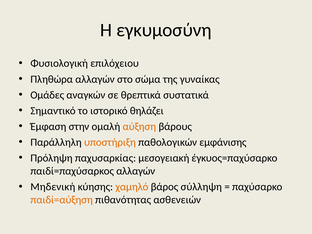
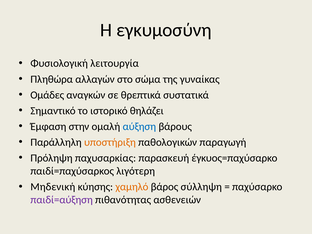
επιλόχειου: επιλόχειου -> λειτουργία
αύξηση colour: orange -> blue
εμφάνισης: εμφάνισης -> παραγωγή
μεσογειακή: μεσογειακή -> παρασκευή
παιδί=παχύσαρκος αλλαγών: αλλαγών -> λιγότερη
παιδί=αύξηση colour: orange -> purple
